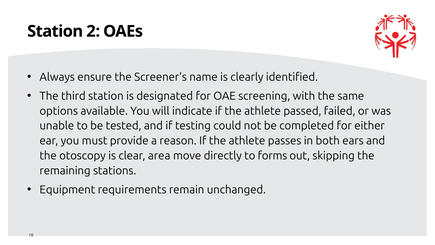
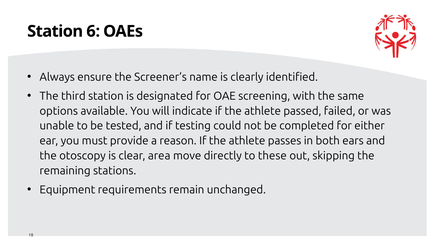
2: 2 -> 6
forms: forms -> these
